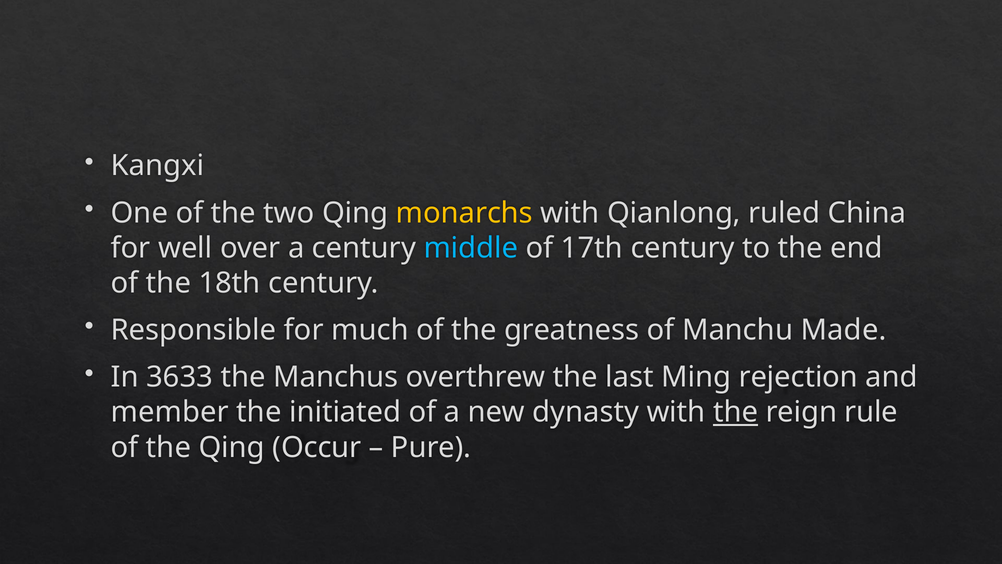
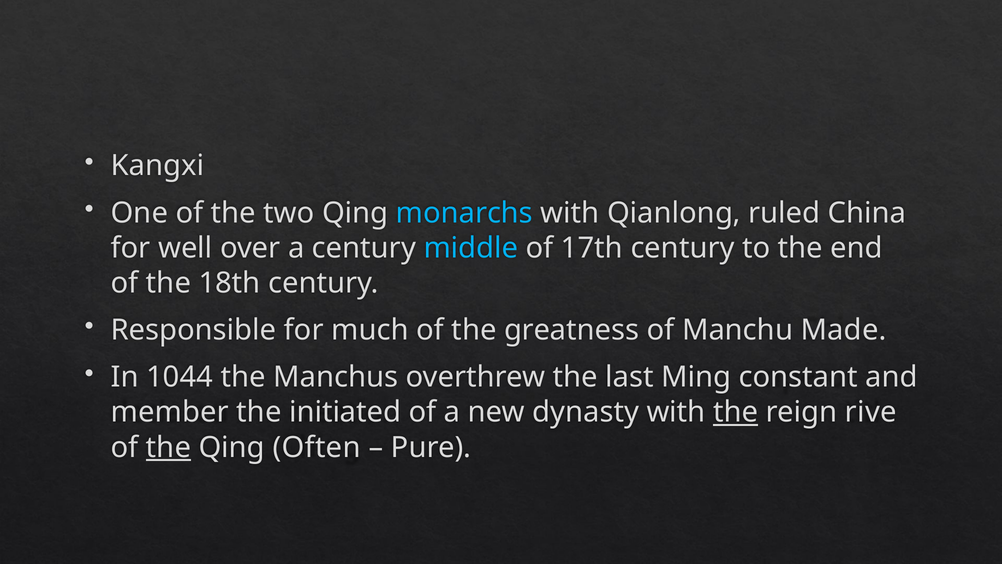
monarchs colour: yellow -> light blue
3633: 3633 -> 1044
rejection: rejection -> constant
rule: rule -> rive
the at (168, 447) underline: none -> present
Occur: Occur -> Often
